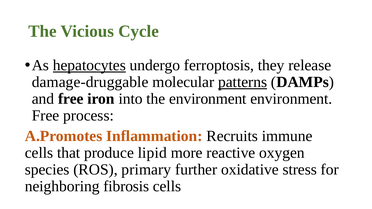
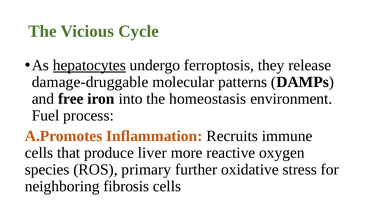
patterns underline: present -> none
the environment: environment -> homeostasis
Free at (46, 116): Free -> Fuel
lipid: lipid -> liver
